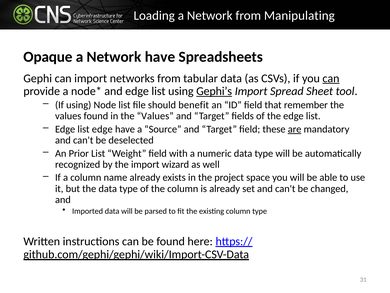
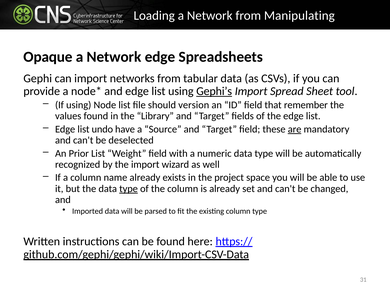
Network have: have -> edge
can at (331, 78) underline: present -> none
benefit: benefit -> version
in the Values: Values -> Library
list edge: edge -> undo
type at (129, 188) underline: none -> present
